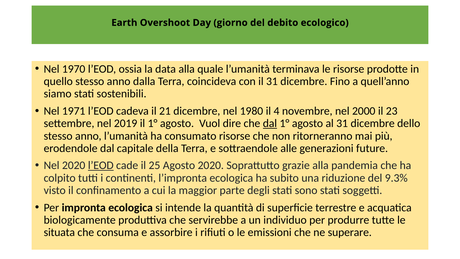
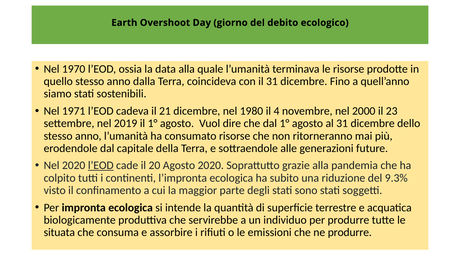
dal at (270, 123) underline: present -> none
25: 25 -> 20
ne superare: superare -> produrre
